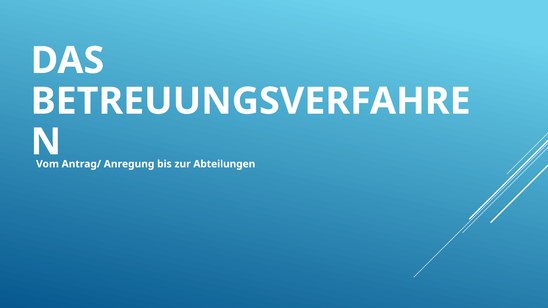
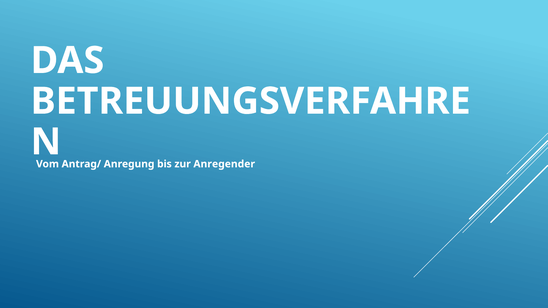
Abteilungen: Abteilungen -> Anregender
